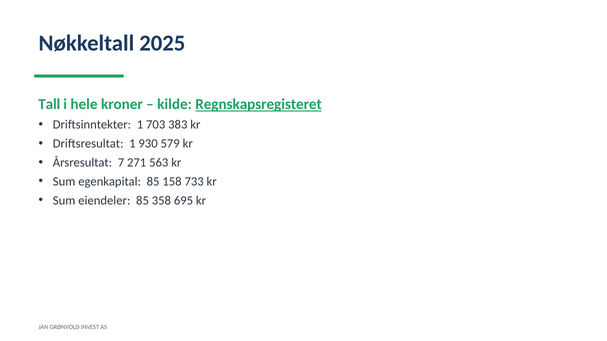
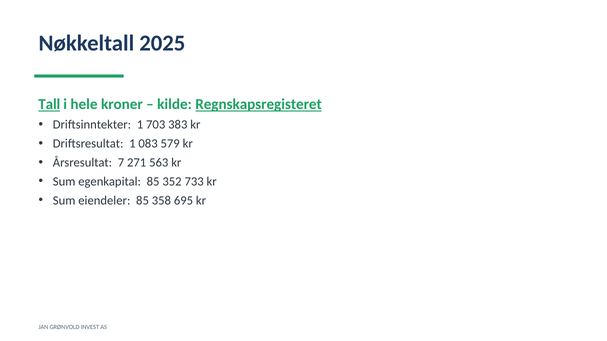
Tall underline: none -> present
930: 930 -> 083
158: 158 -> 352
